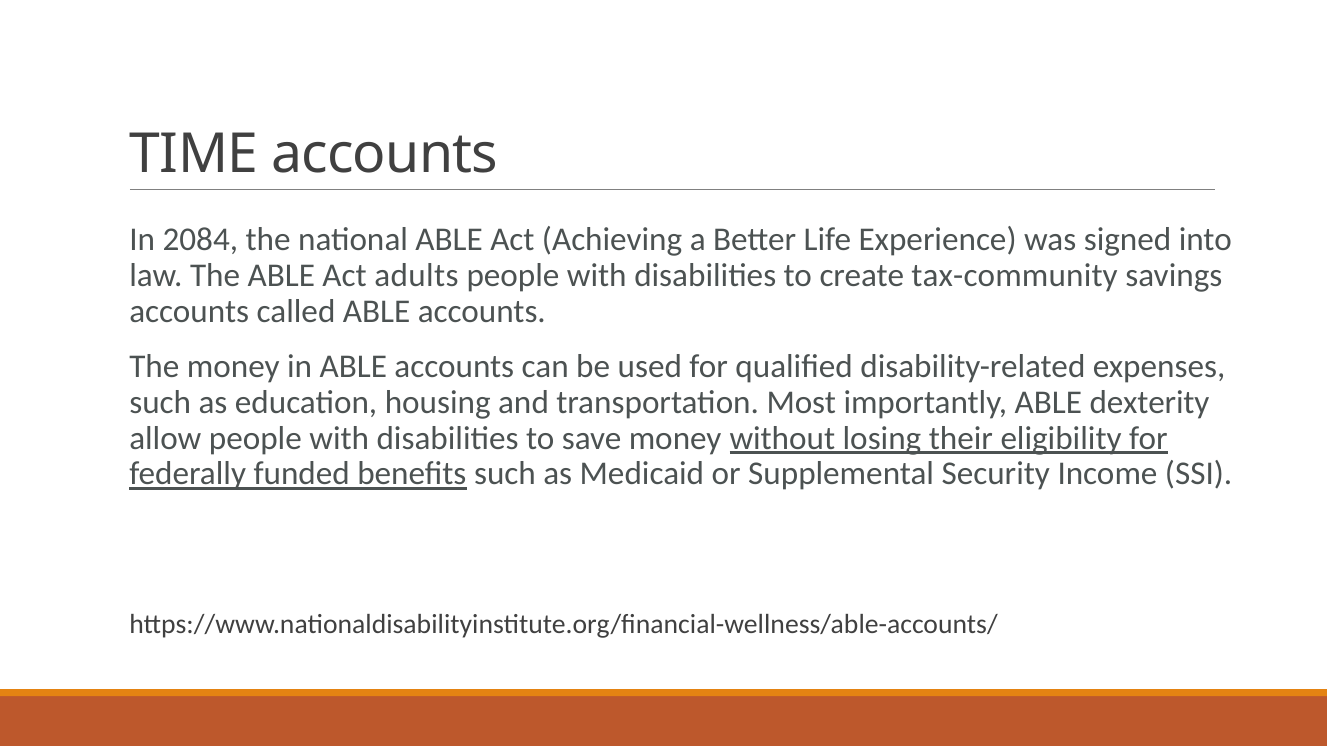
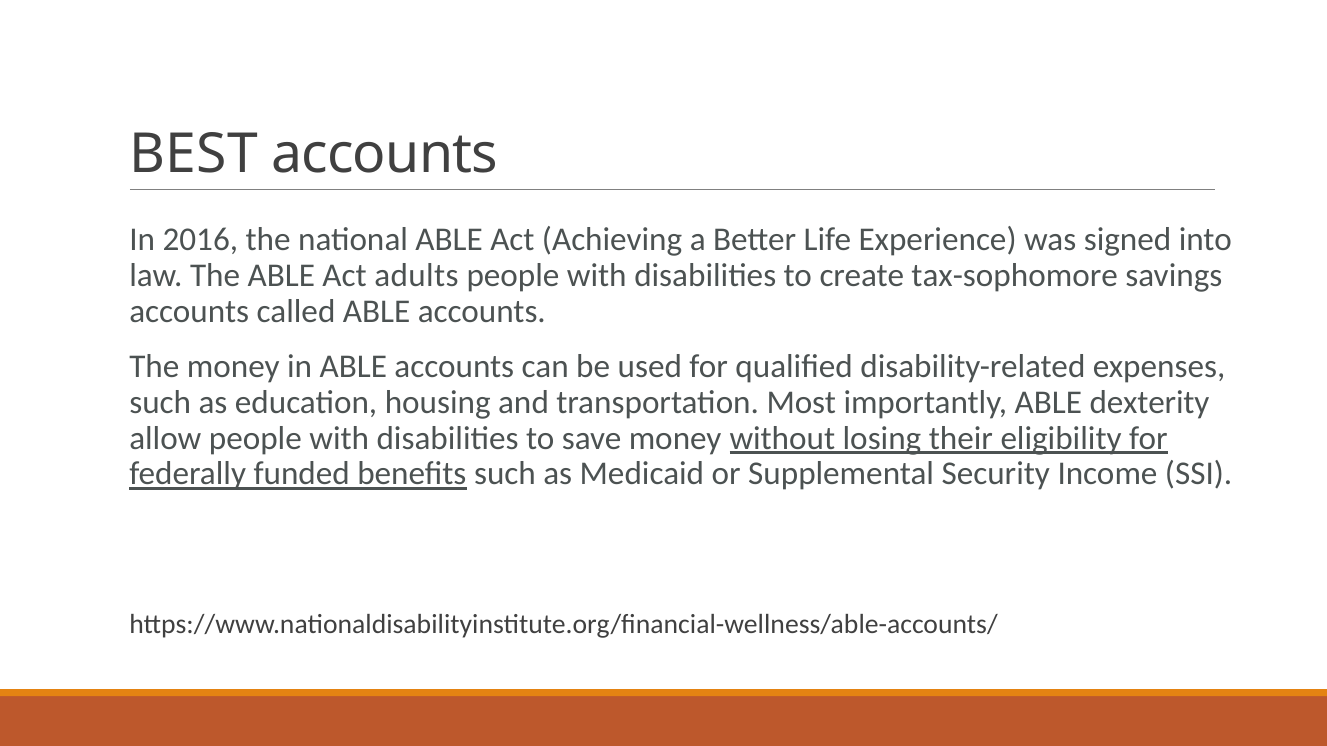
TIME: TIME -> BEST
2084: 2084 -> 2016
tax-community: tax-community -> tax-sophomore
